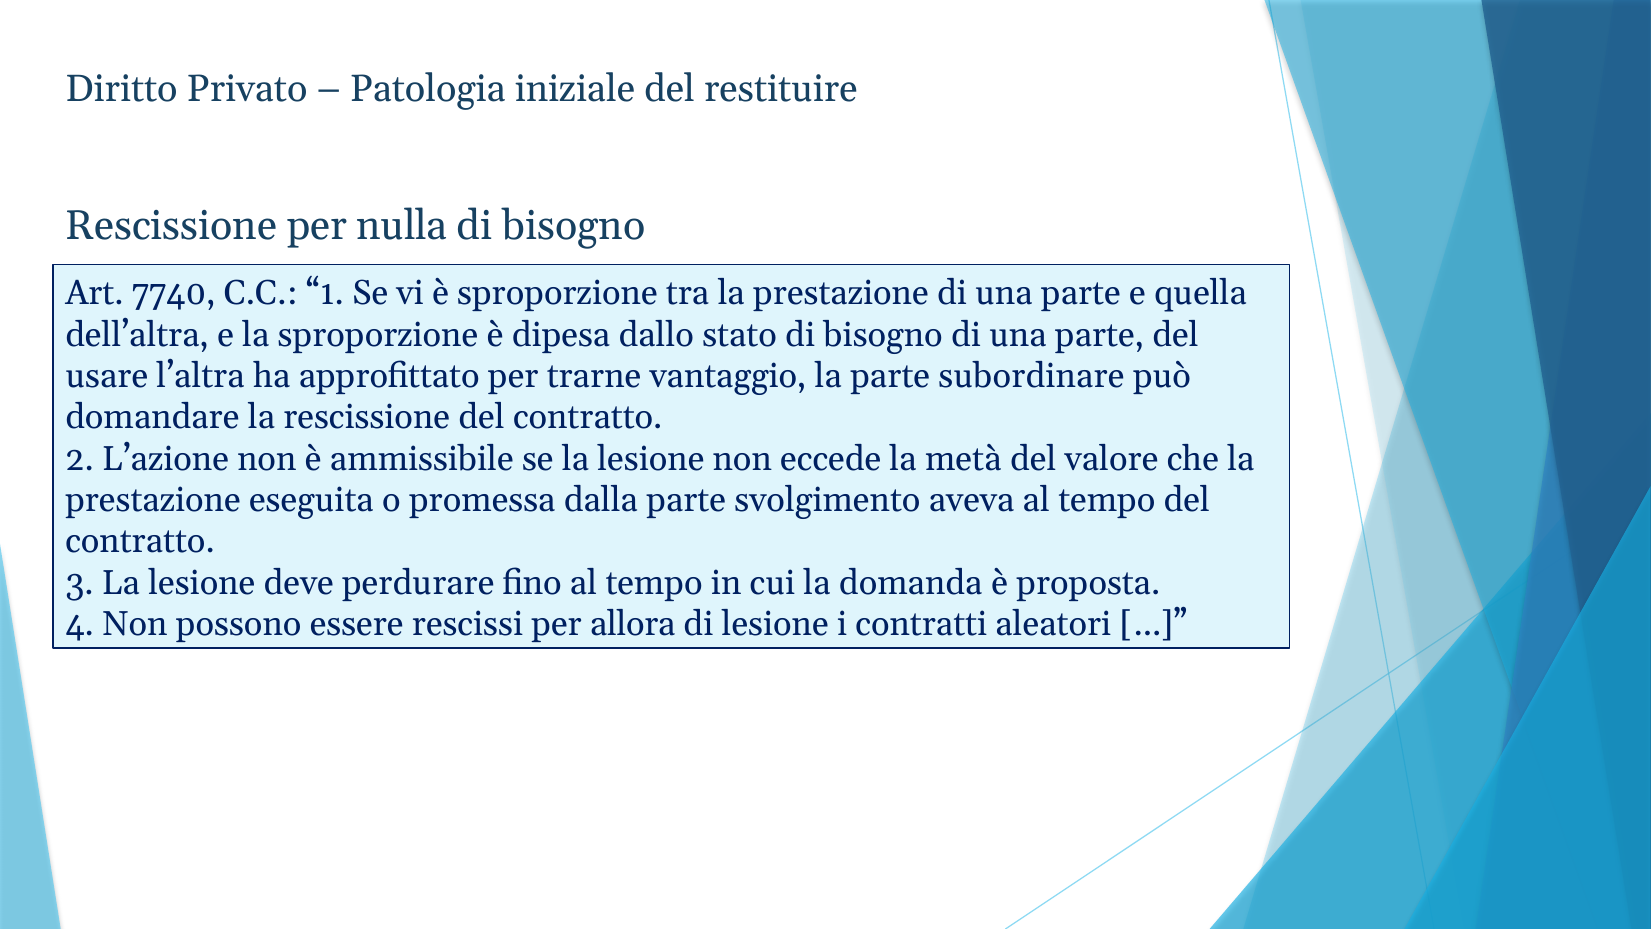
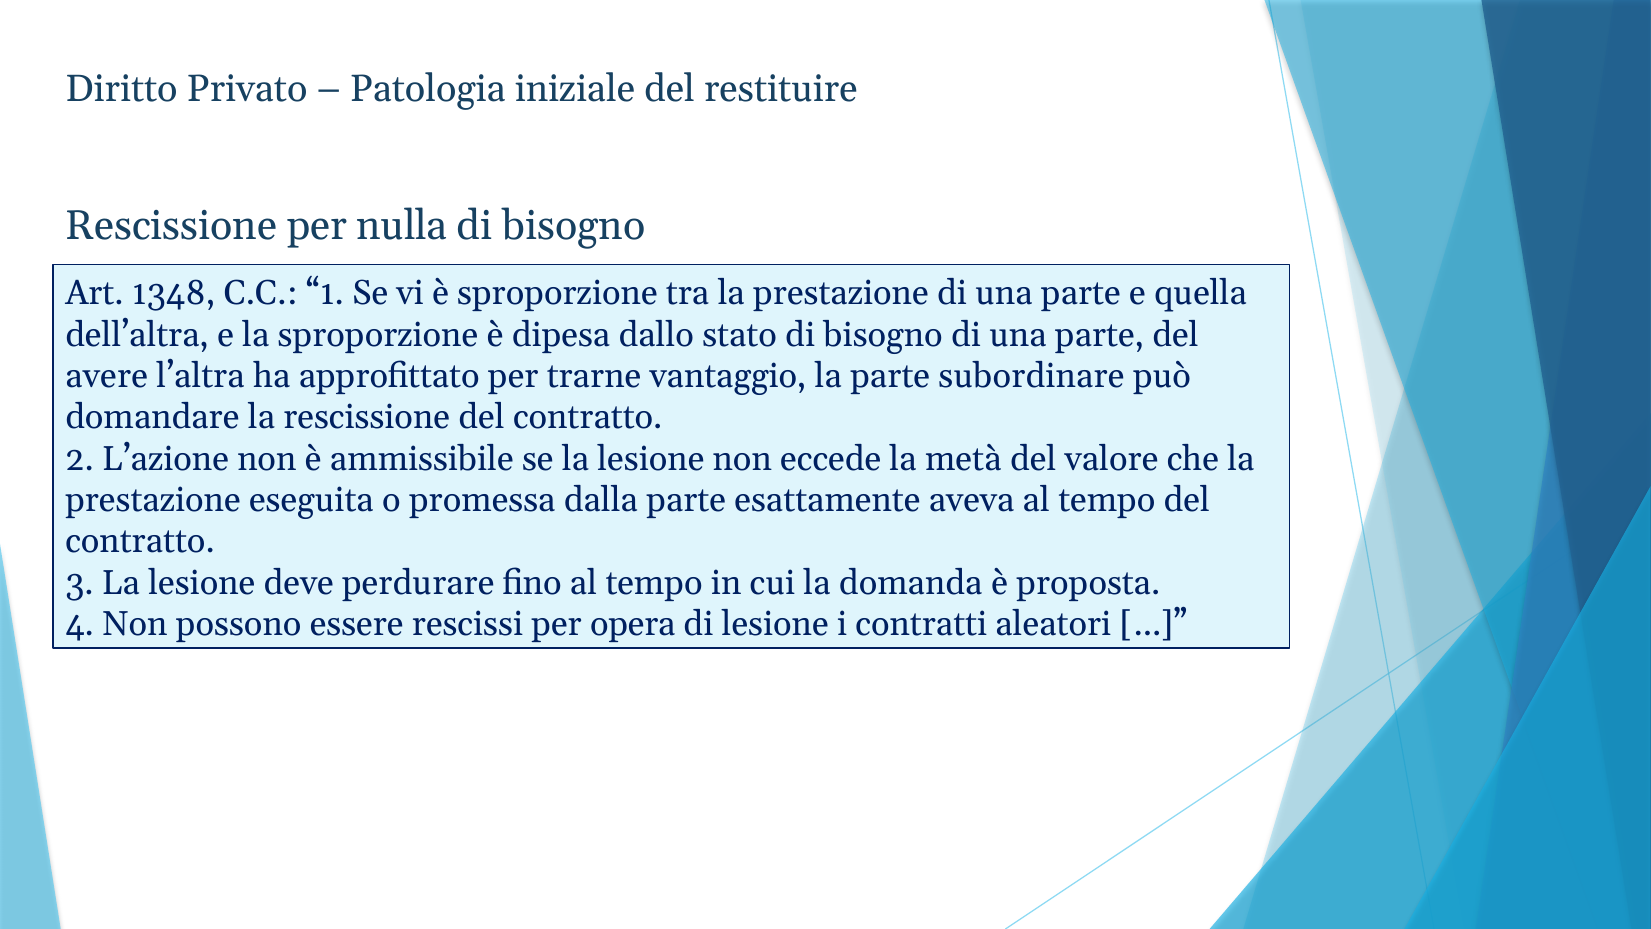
7740: 7740 -> 1348
usare: usare -> avere
svolgimento: svolgimento -> esattamente
allora: allora -> opera
